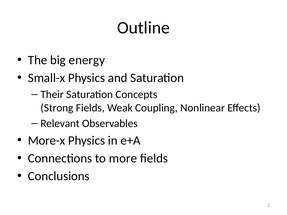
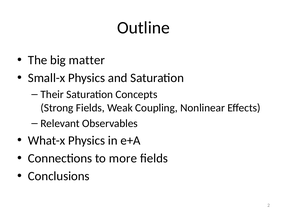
energy: energy -> matter
More-x: More-x -> What-x
